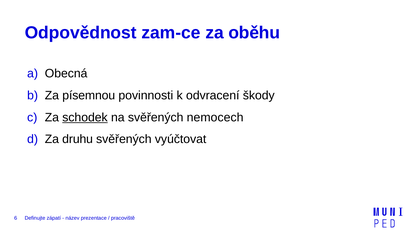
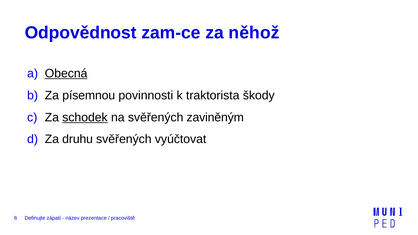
oběhu: oběhu -> něhož
Obecná underline: none -> present
odvracení: odvracení -> traktorista
nemocech: nemocech -> zaviněným
